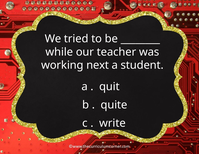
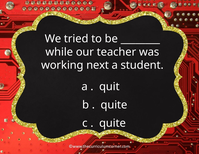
write at (112, 123): write -> quite
